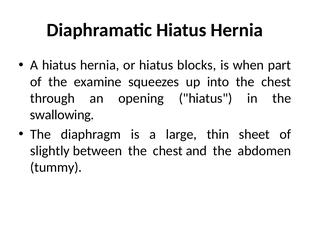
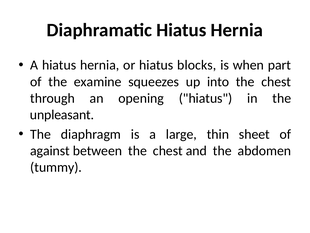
swallowing: swallowing -> unpleasant
slightly: slightly -> against
